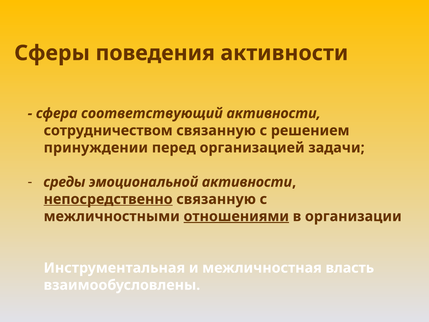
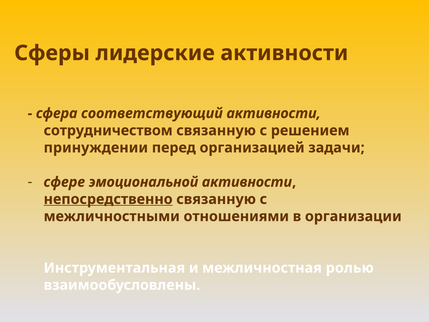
поведения: поведения -> лидерские
среды: среды -> сфере
отношениями underline: present -> none
власть: власть -> ролью
